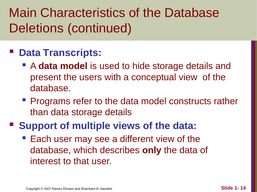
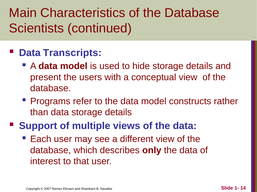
Deletions: Deletions -> Scientists
